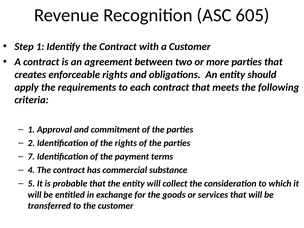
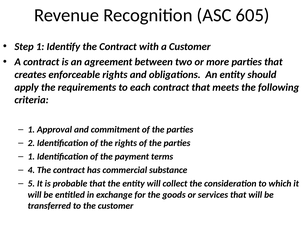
7 at (31, 157): 7 -> 1
